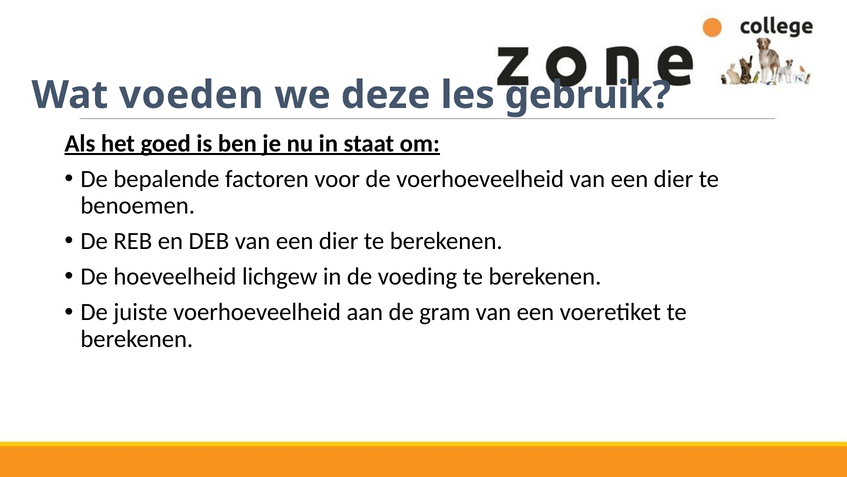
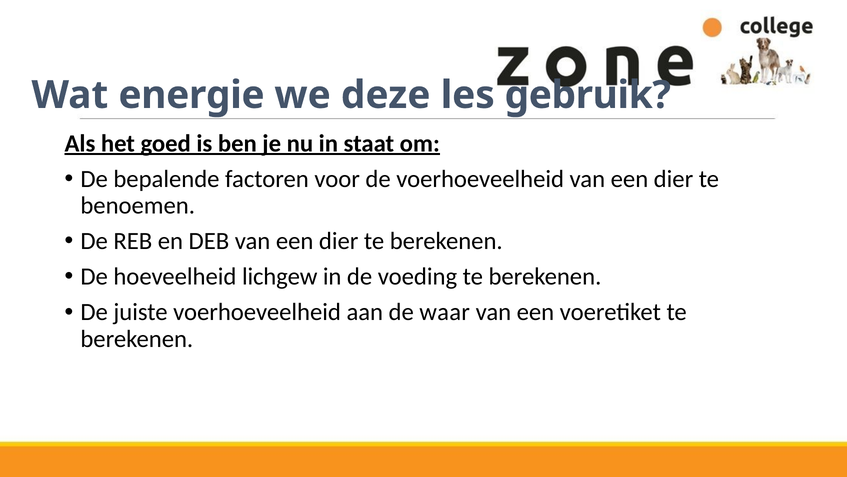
voeden: voeden -> energie
gram: gram -> waar
